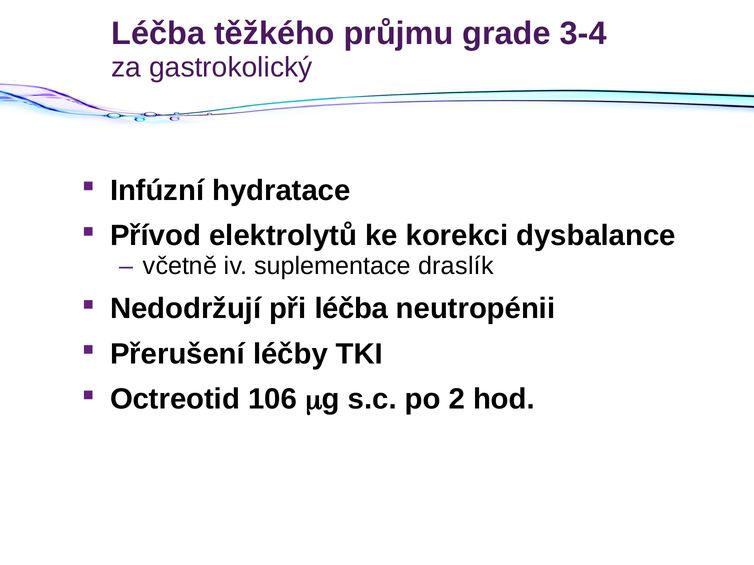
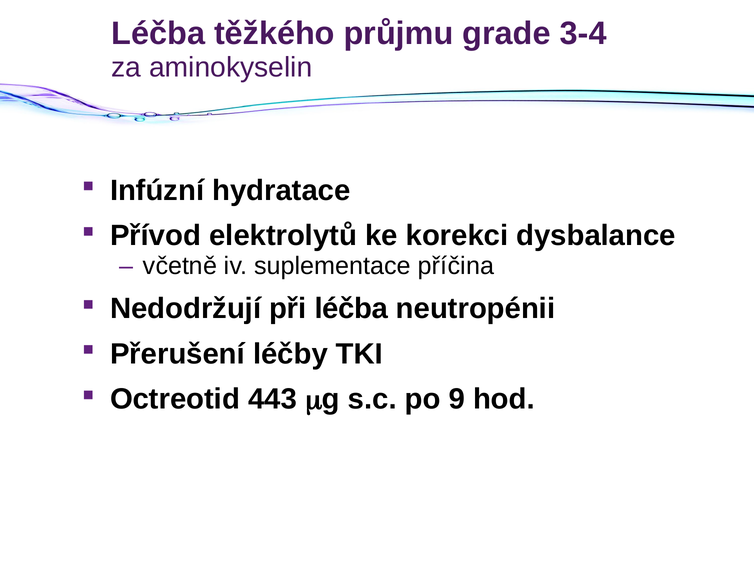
gastrokolický: gastrokolický -> aminokyselin
draslík: draslík -> příčina
106: 106 -> 443
2: 2 -> 9
